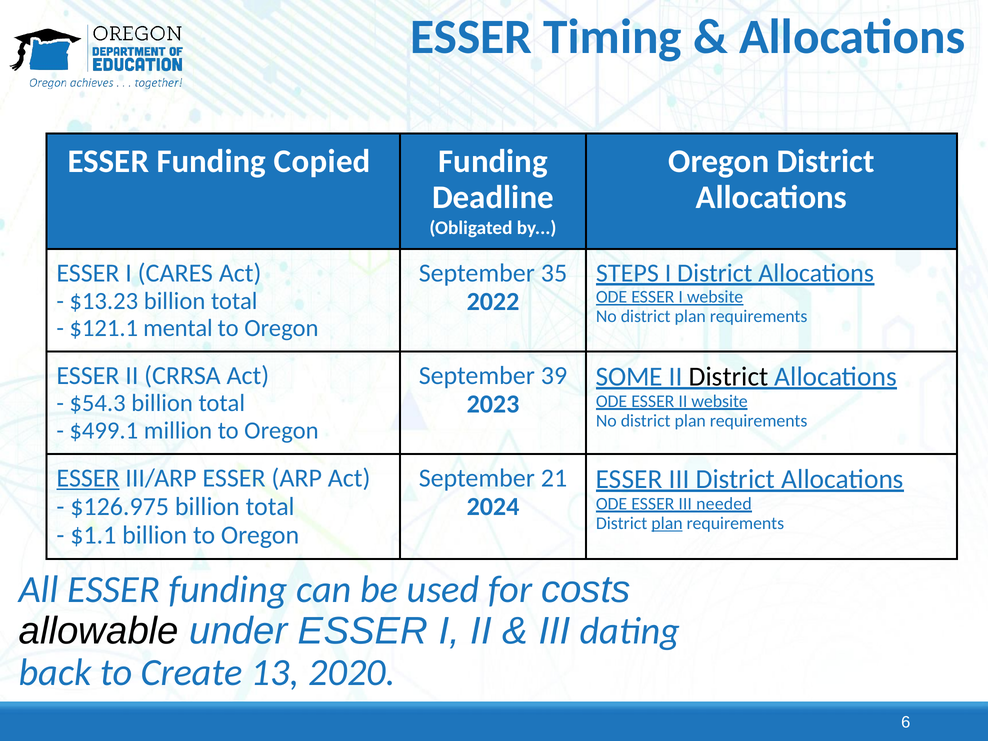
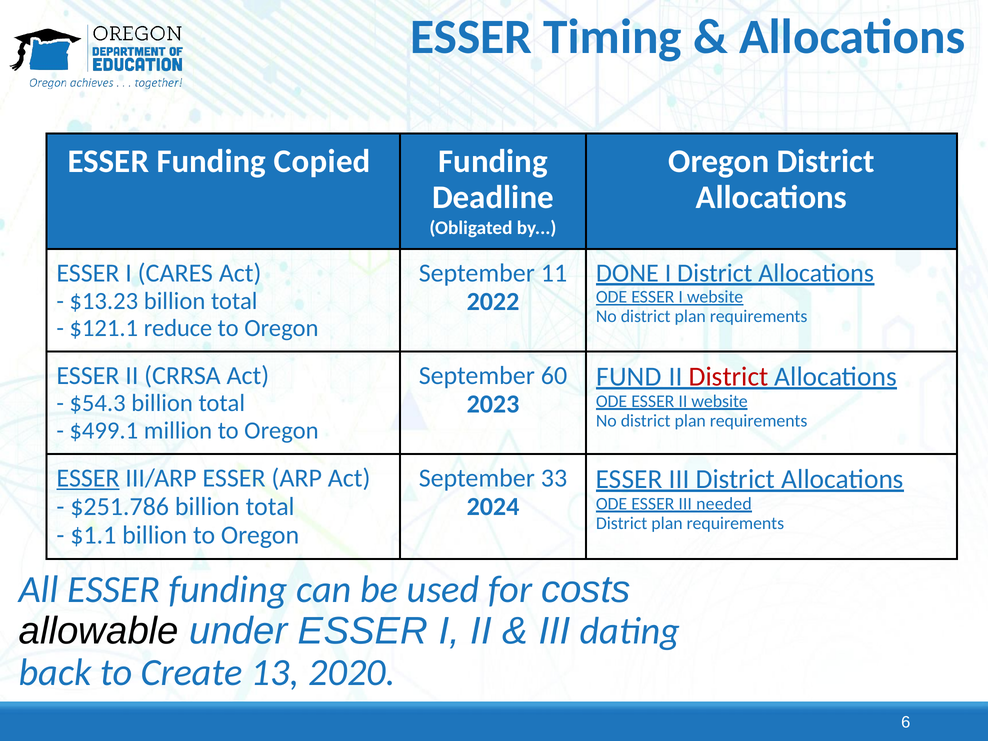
35: 35 -> 11
STEPS: STEPS -> DONE
mental: mental -> reduce
39: 39 -> 60
SOME: SOME -> FUND
District at (729, 376) colour: black -> red
21: 21 -> 33
$126.975: $126.975 -> $251.786
plan at (667, 523) underline: present -> none
